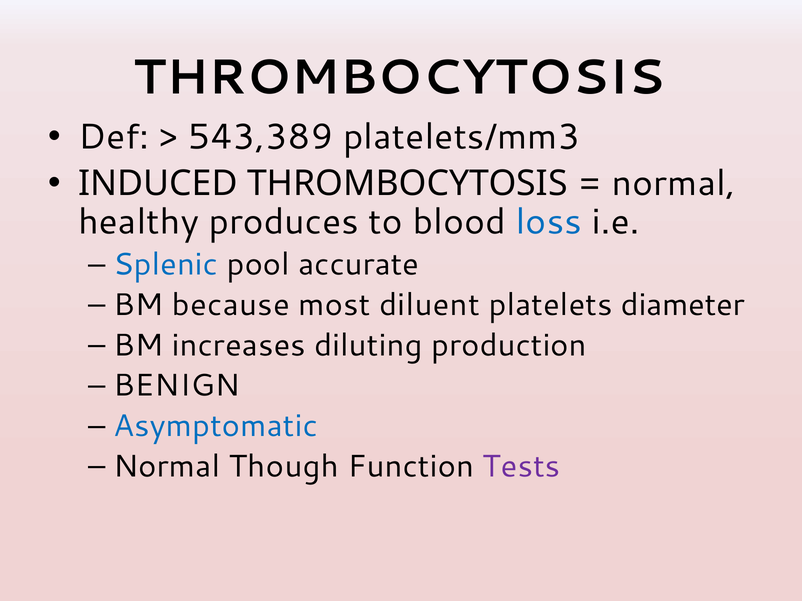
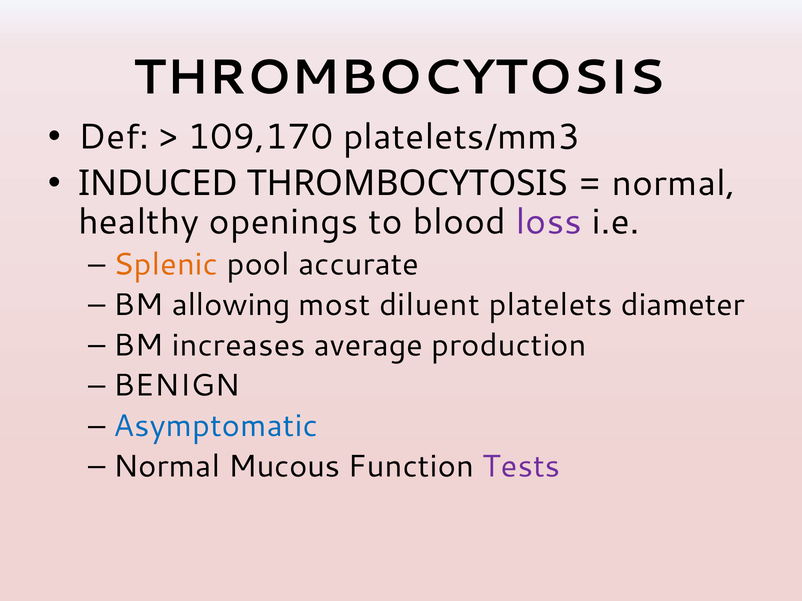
543,389: 543,389 -> 109,170
produces: produces -> openings
loss colour: blue -> purple
Splenic colour: blue -> orange
because: because -> allowing
diluting: diluting -> average
Though: Though -> Mucous
